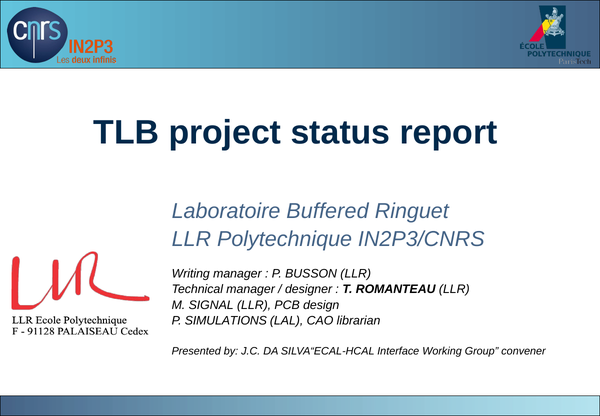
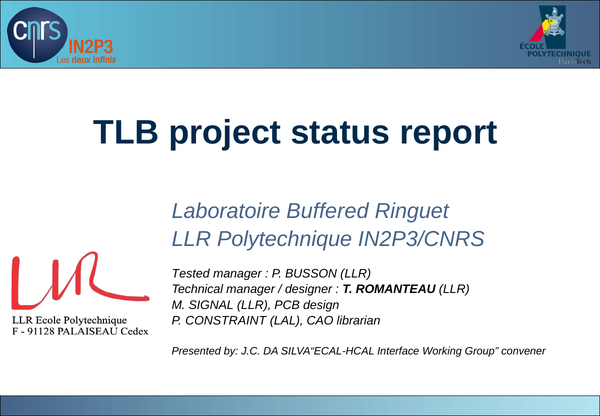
Writing: Writing -> Tested
SIMULATIONS: SIMULATIONS -> CONSTRAINT
